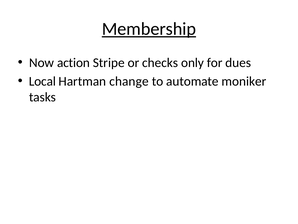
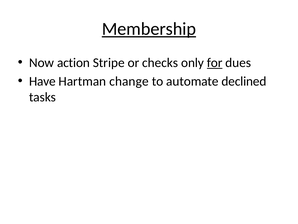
for underline: none -> present
Local: Local -> Have
moniker: moniker -> declined
